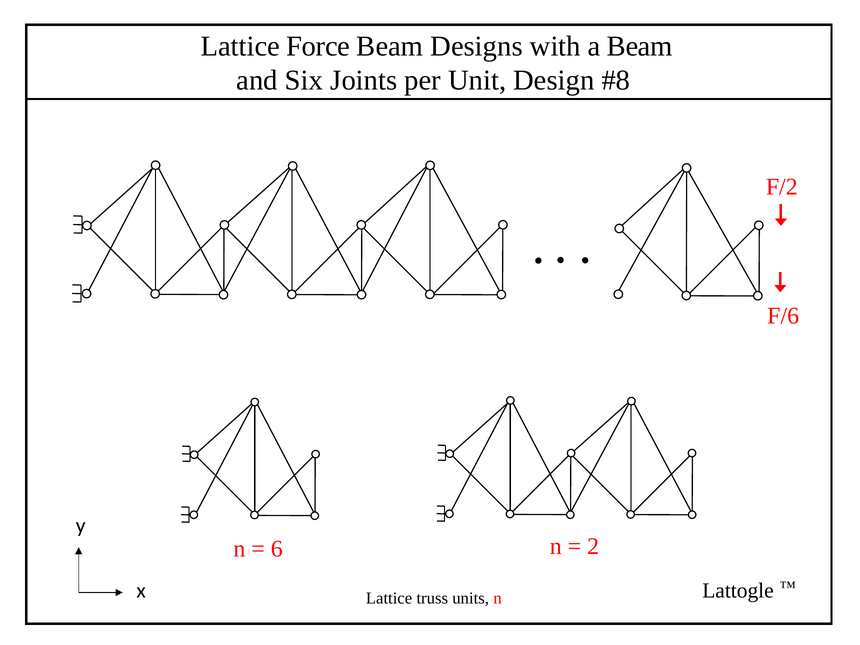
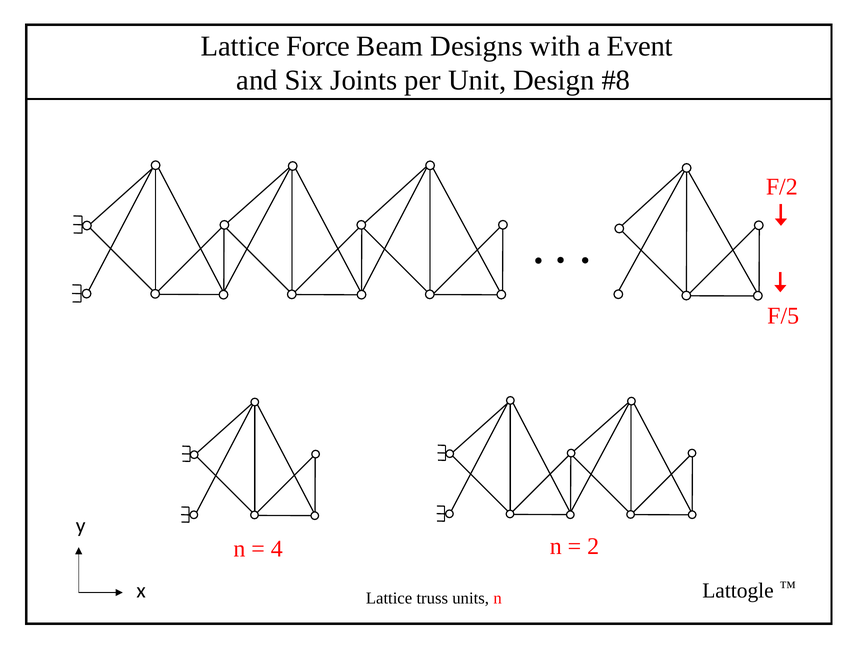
a Beam: Beam -> Event
F/6: F/6 -> F/5
6: 6 -> 4
